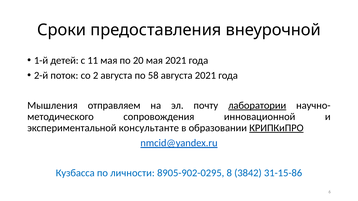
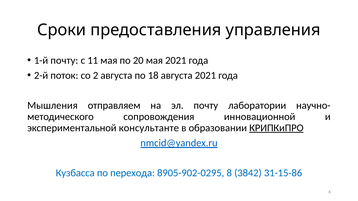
внеурочной: внеурочной -> управления
1-й детей: детей -> почту
58: 58 -> 18
лаборатории underline: present -> none
личности: личности -> перехода
